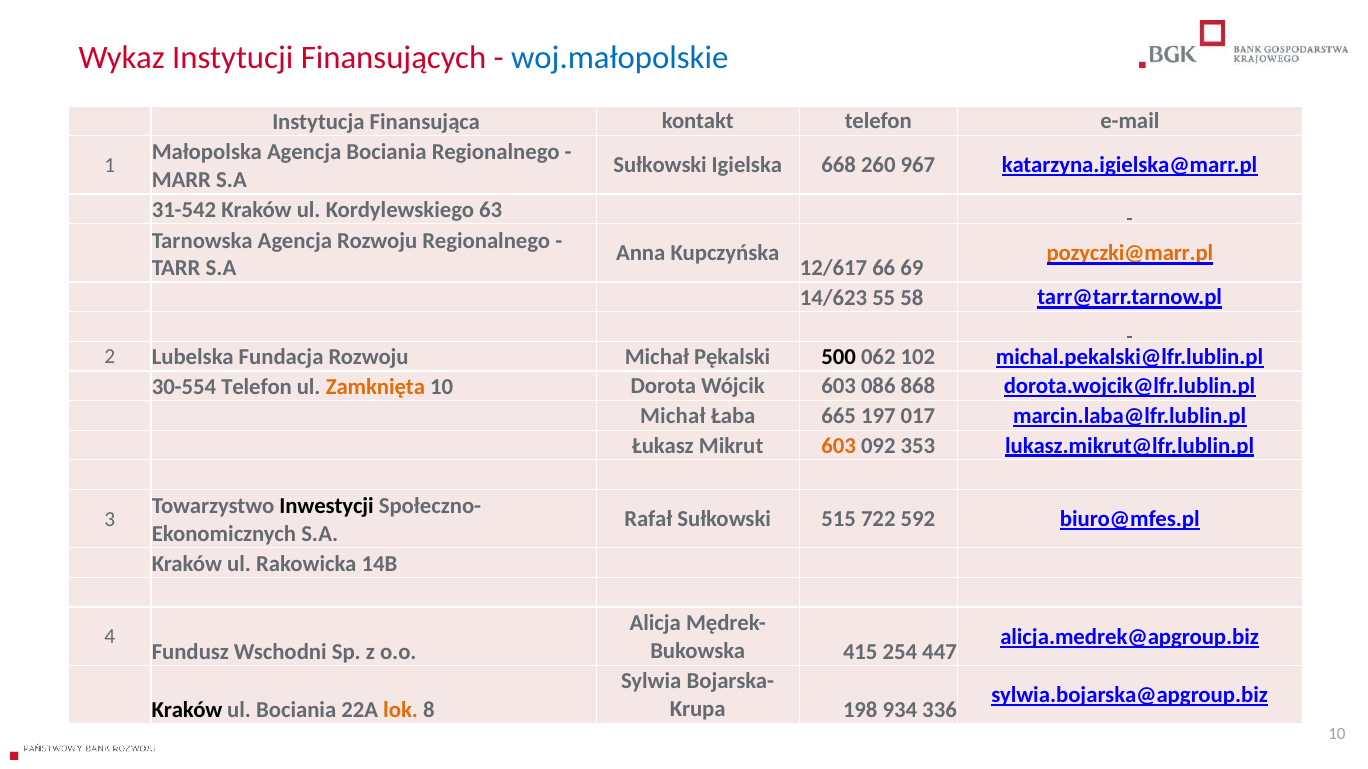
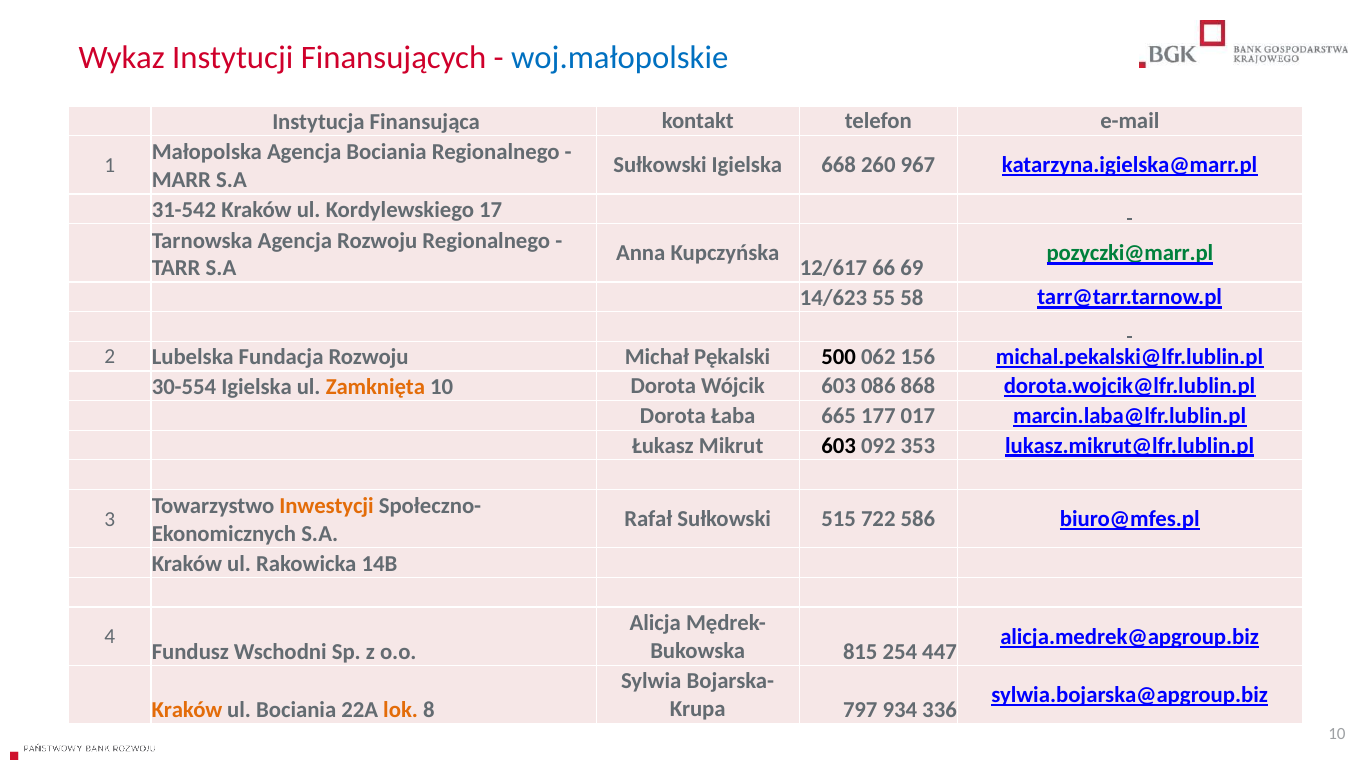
63: 63 -> 17
pozyczki@marr.pl colour: orange -> green
102: 102 -> 156
30-554 Telefon: Telefon -> Igielska
Michał at (673, 416): Michał -> Dorota
197: 197 -> 177
603 at (839, 446) colour: orange -> black
Inwestycji colour: black -> orange
592: 592 -> 586
415: 415 -> 815
198: 198 -> 797
Kraków at (187, 711) colour: black -> orange
